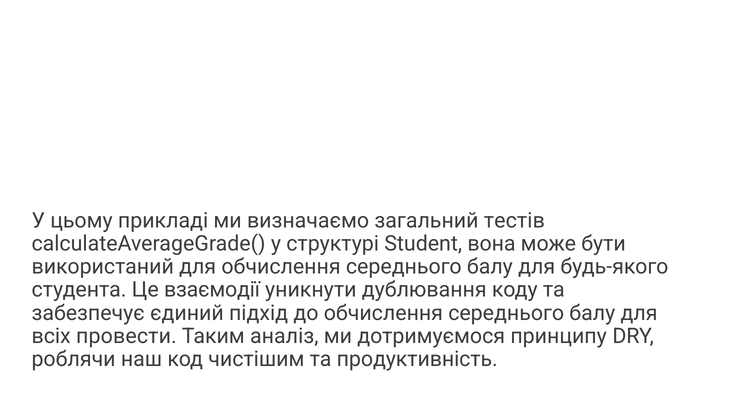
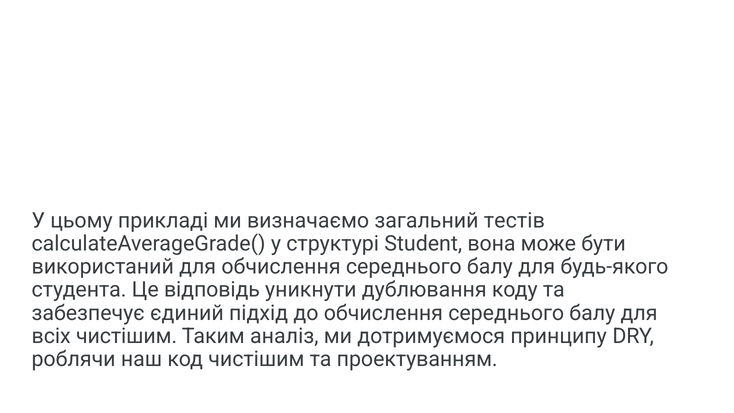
взаємодії: взаємодії -> відповідь
всіх провести: провести -> чистішим
продуктивність: продуктивність -> проектуванням
